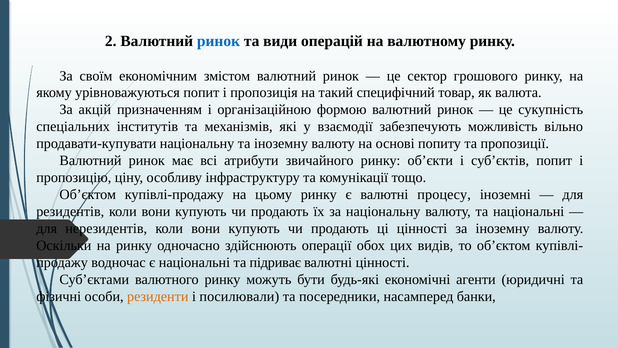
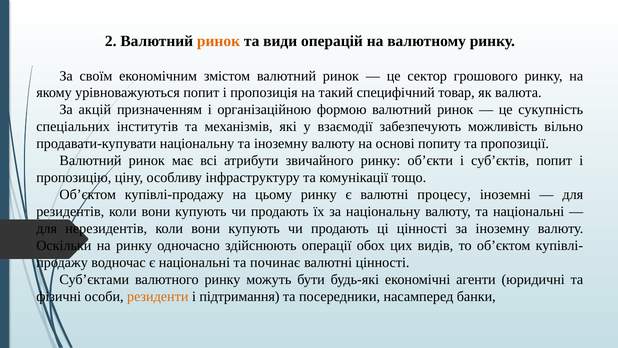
ринок at (219, 41) colour: blue -> orange
підриває: підриває -> починає
посилювали: посилювали -> підтримання
